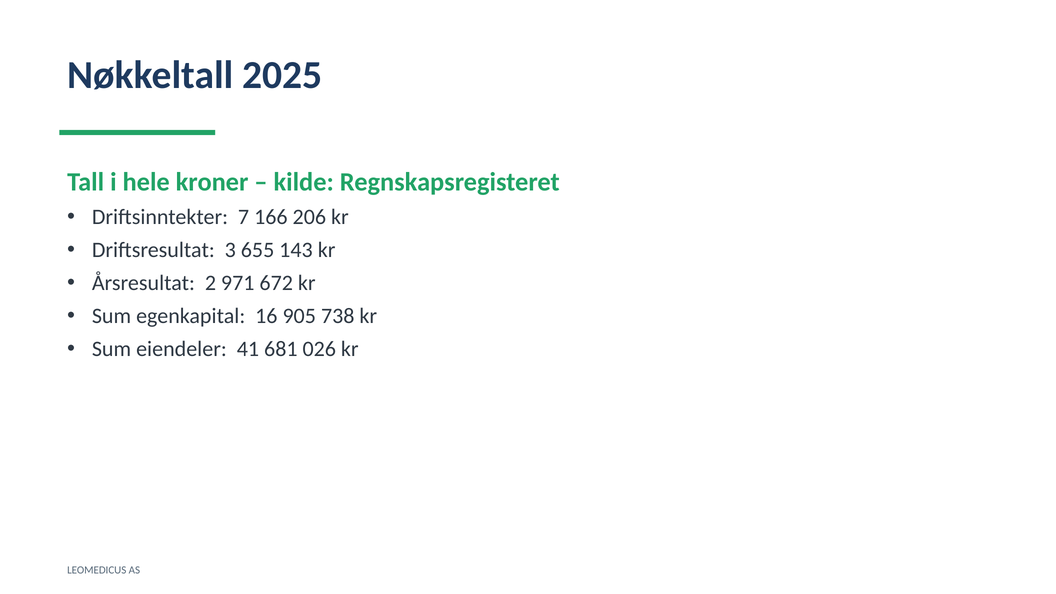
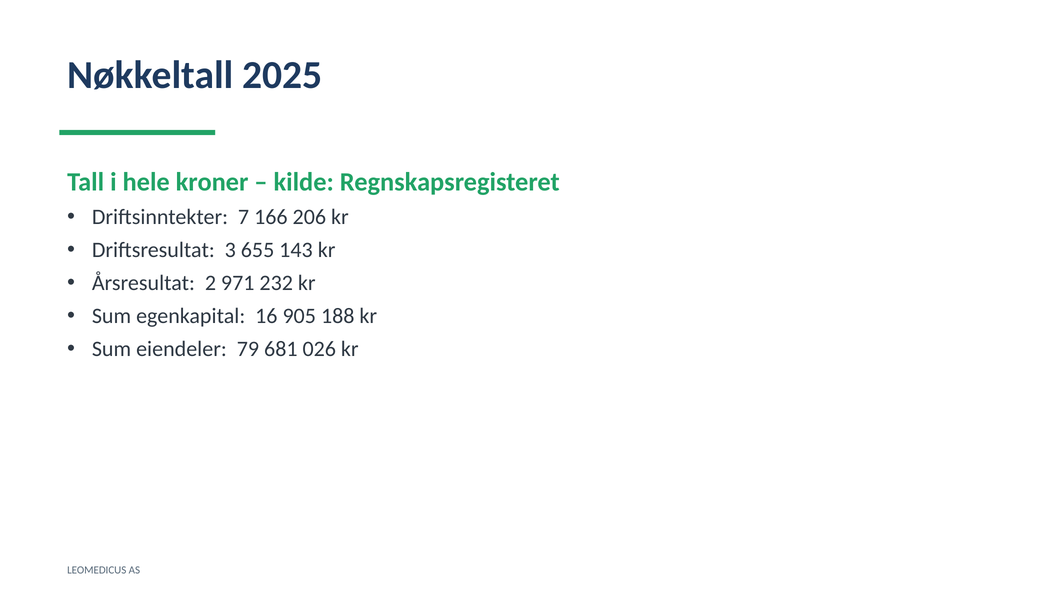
672: 672 -> 232
738: 738 -> 188
41: 41 -> 79
